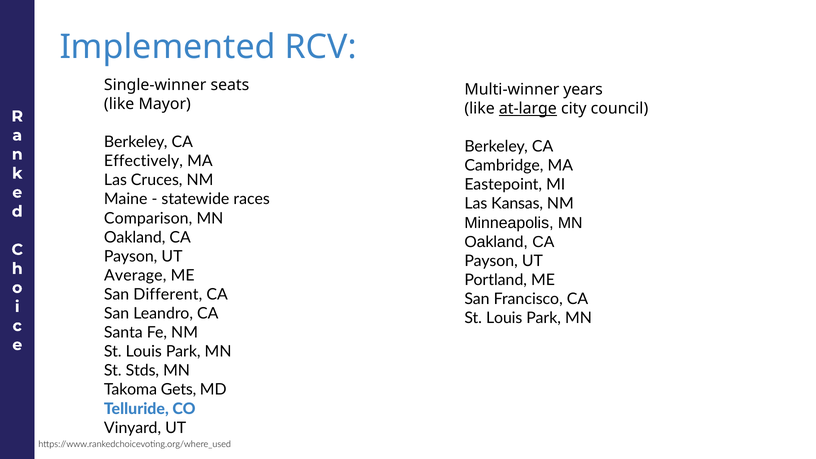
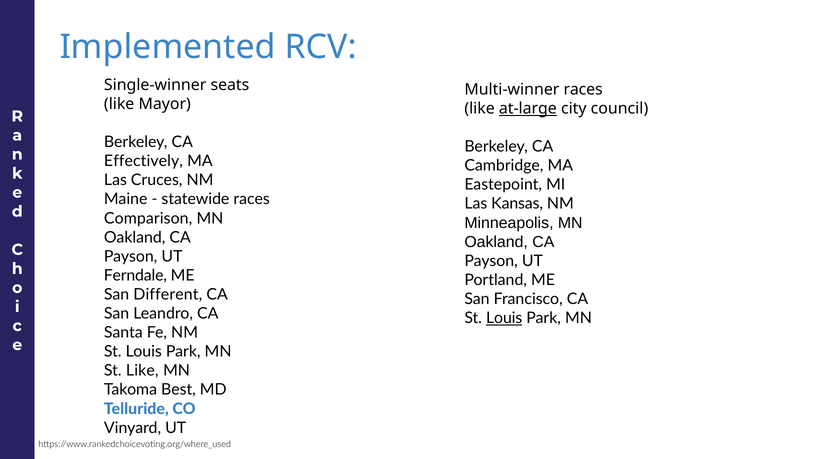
Multi-winner years: years -> races
Average: Average -> Ferndale
Louis at (504, 318) underline: none -> present
St Stds: Stds -> Like
Gets: Gets -> Best
